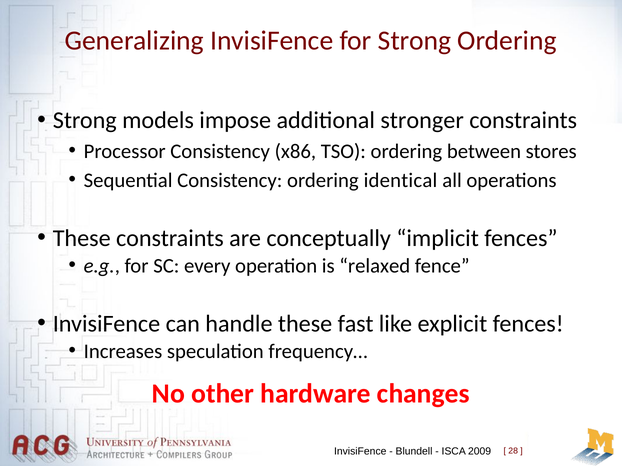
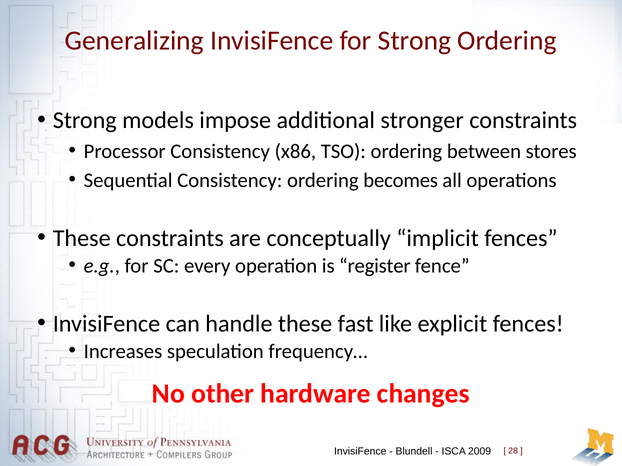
identical: identical -> becomes
relaxed: relaxed -> register
